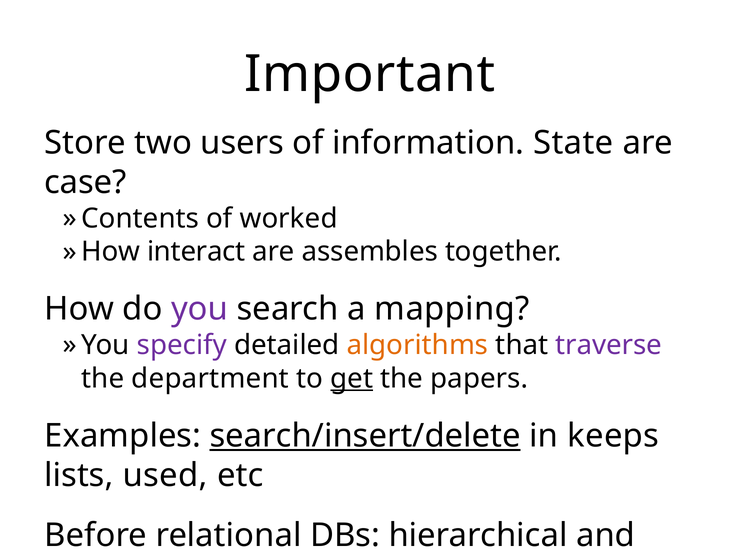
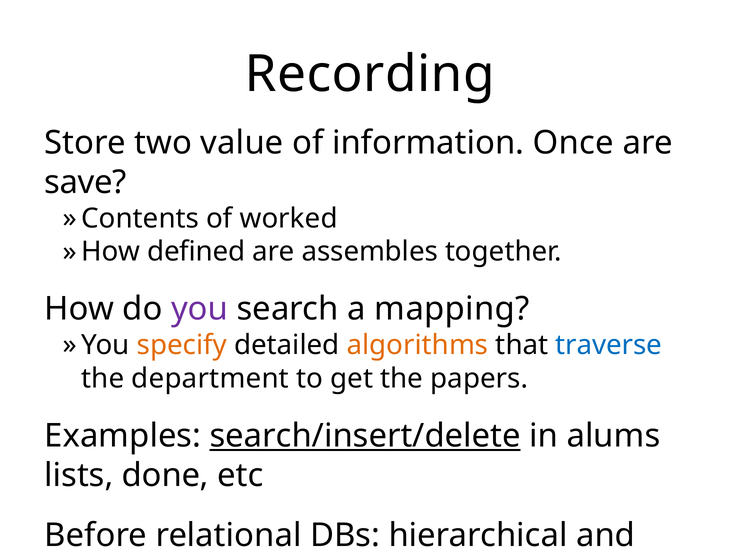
Important: Important -> Recording
users: users -> value
State: State -> Once
case: case -> save
interact: interact -> defined
specify colour: purple -> orange
traverse colour: purple -> blue
get underline: present -> none
keeps: keeps -> alums
used: used -> done
